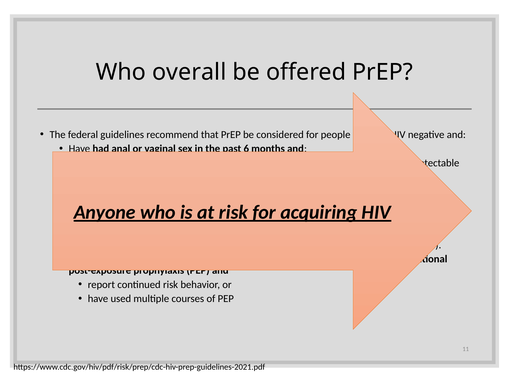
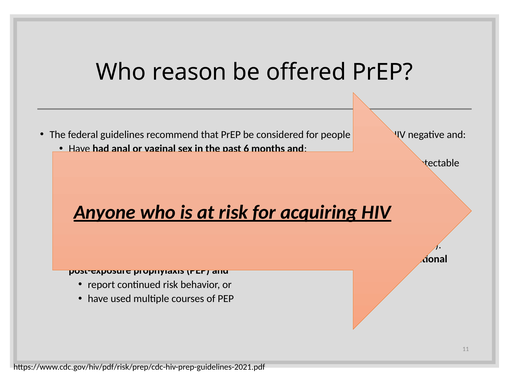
overall: overall -> reason
